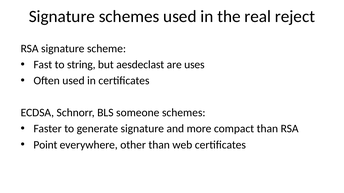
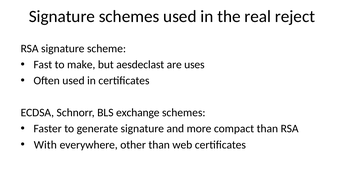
string: string -> make
someone: someone -> exchange
Point: Point -> With
